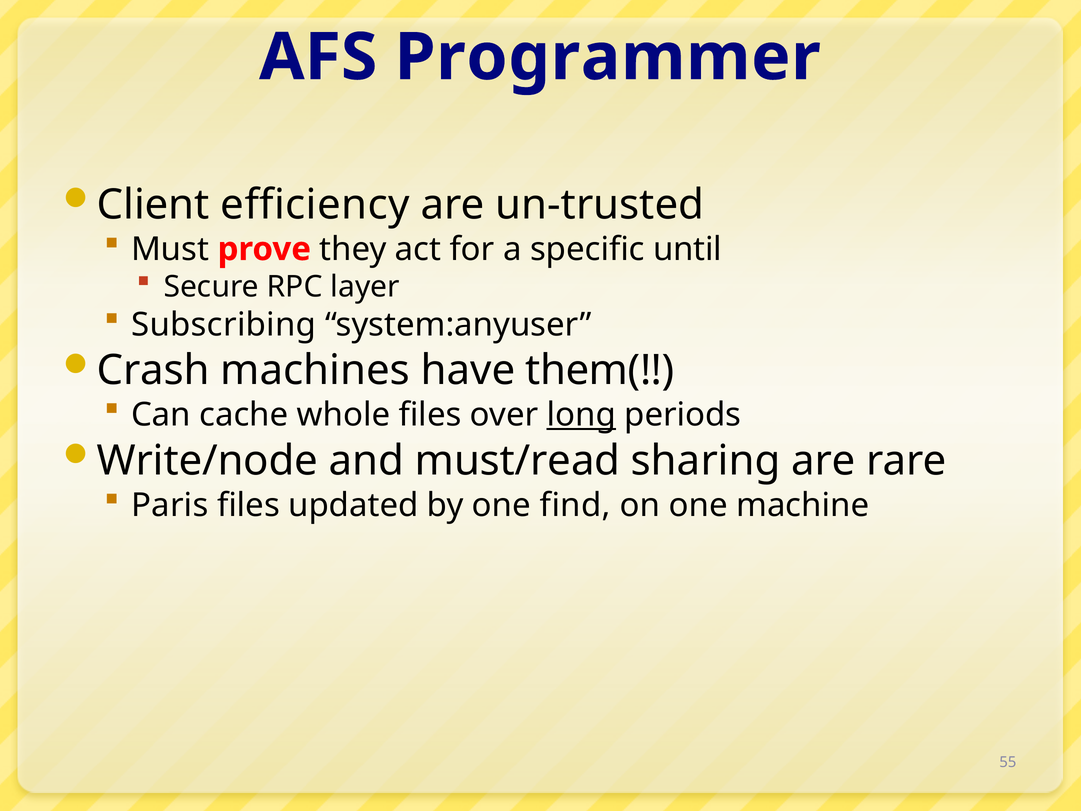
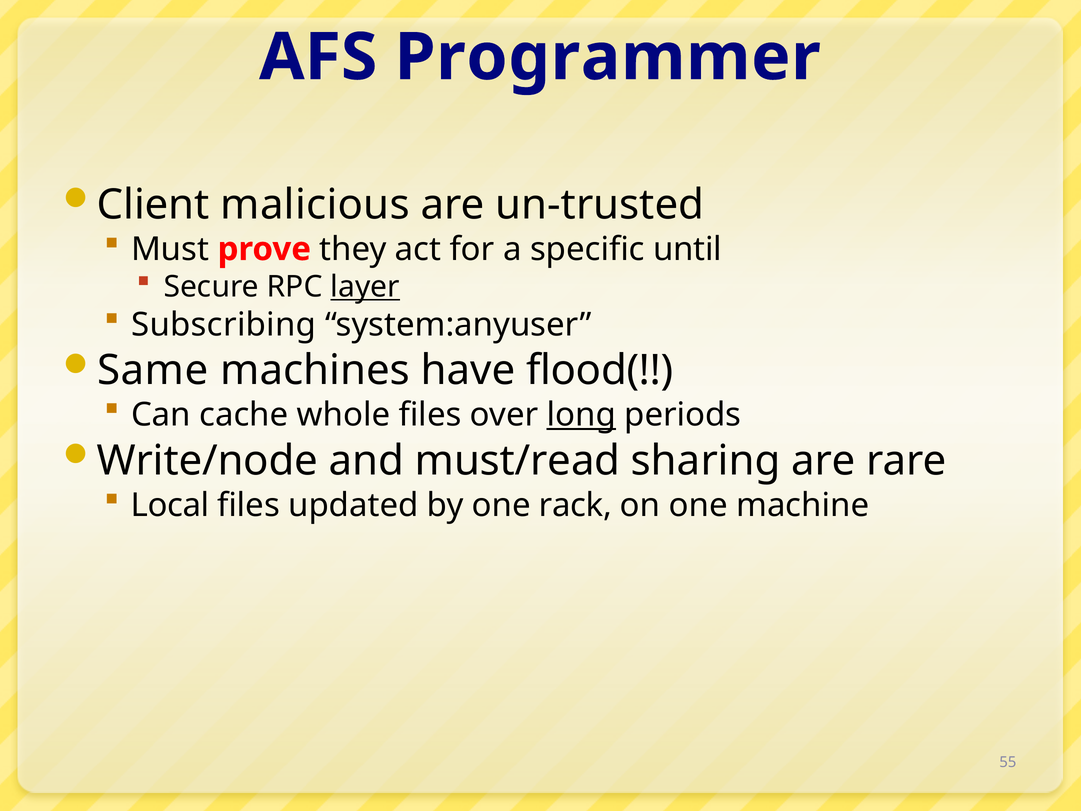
efficiency: efficiency -> malicious
layer underline: none -> present
Crash: Crash -> Same
them(: them( -> flood(
Paris: Paris -> Local
find: find -> rack
